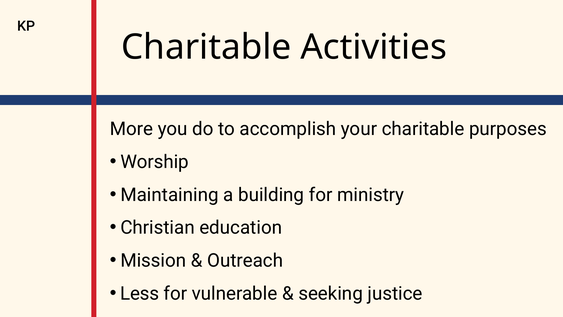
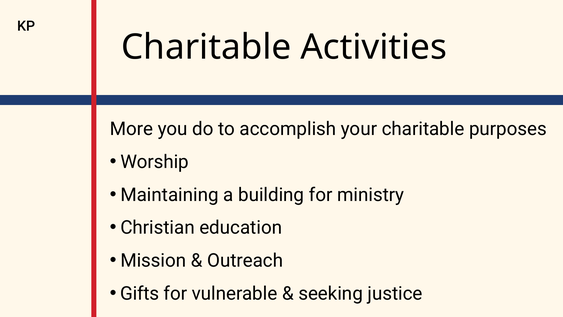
Less: Less -> Gifts
